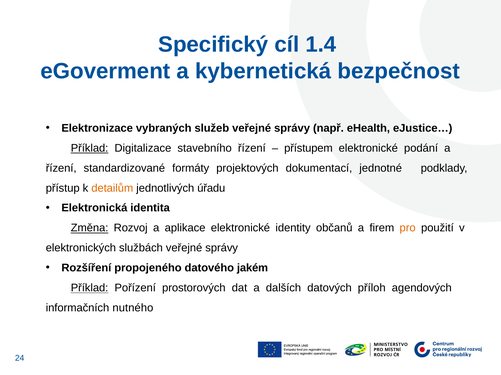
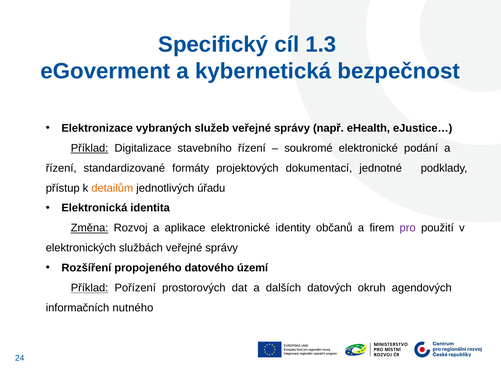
1.4: 1.4 -> 1.3
přístupem: přístupem -> soukromé
pro colour: orange -> purple
jakém: jakém -> území
příloh: příloh -> okruh
